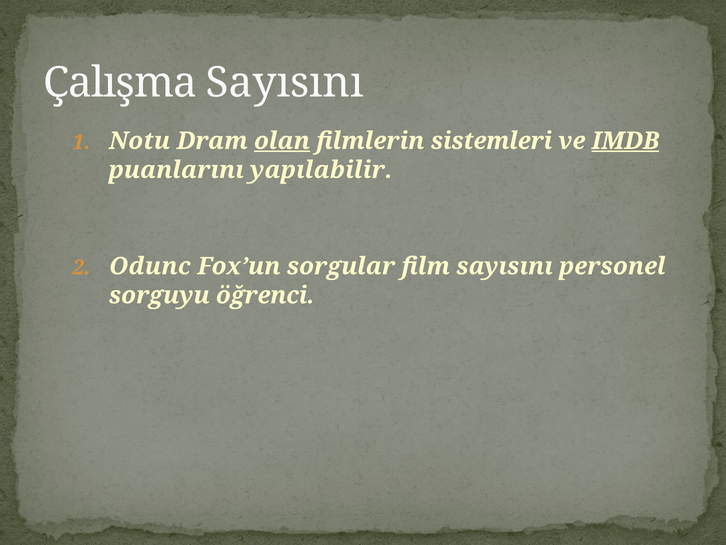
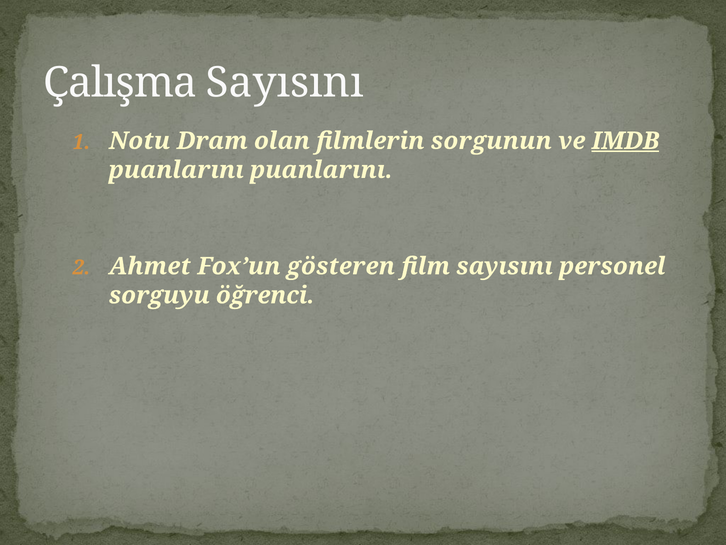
olan underline: present -> none
sistemleri: sistemleri -> sorgunun
puanlarını yapılabilir: yapılabilir -> puanlarını
Odunc: Odunc -> Ahmet
sorgular: sorgular -> gösteren
